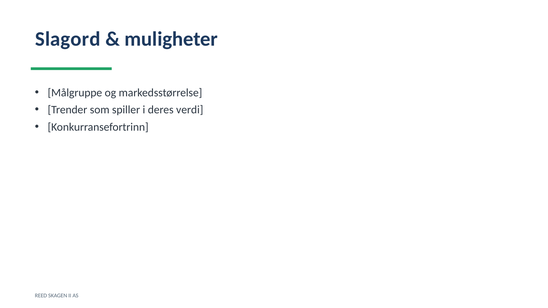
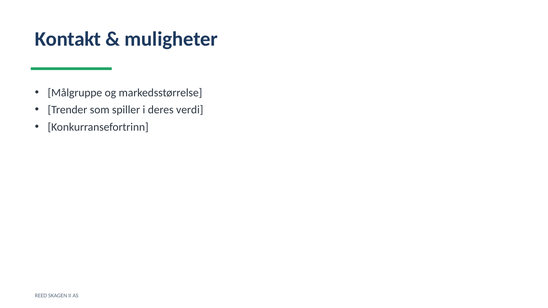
Slagord: Slagord -> Kontakt
